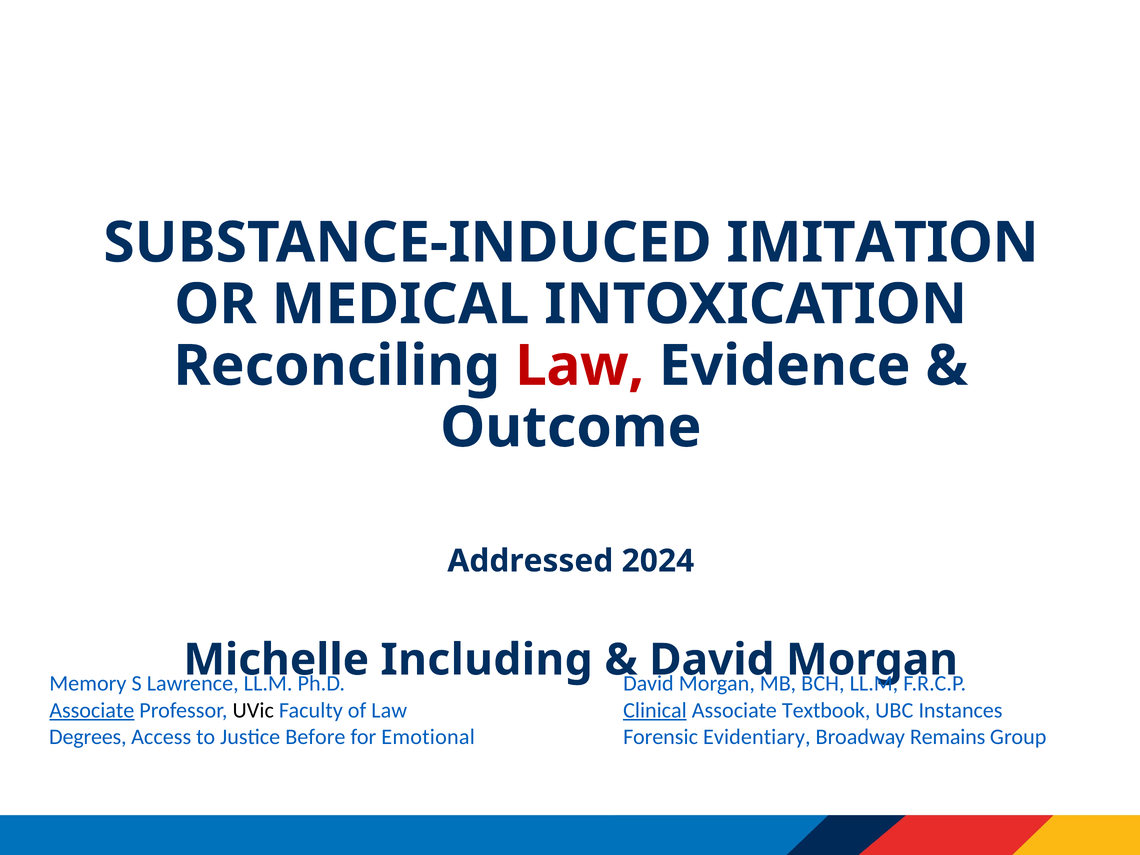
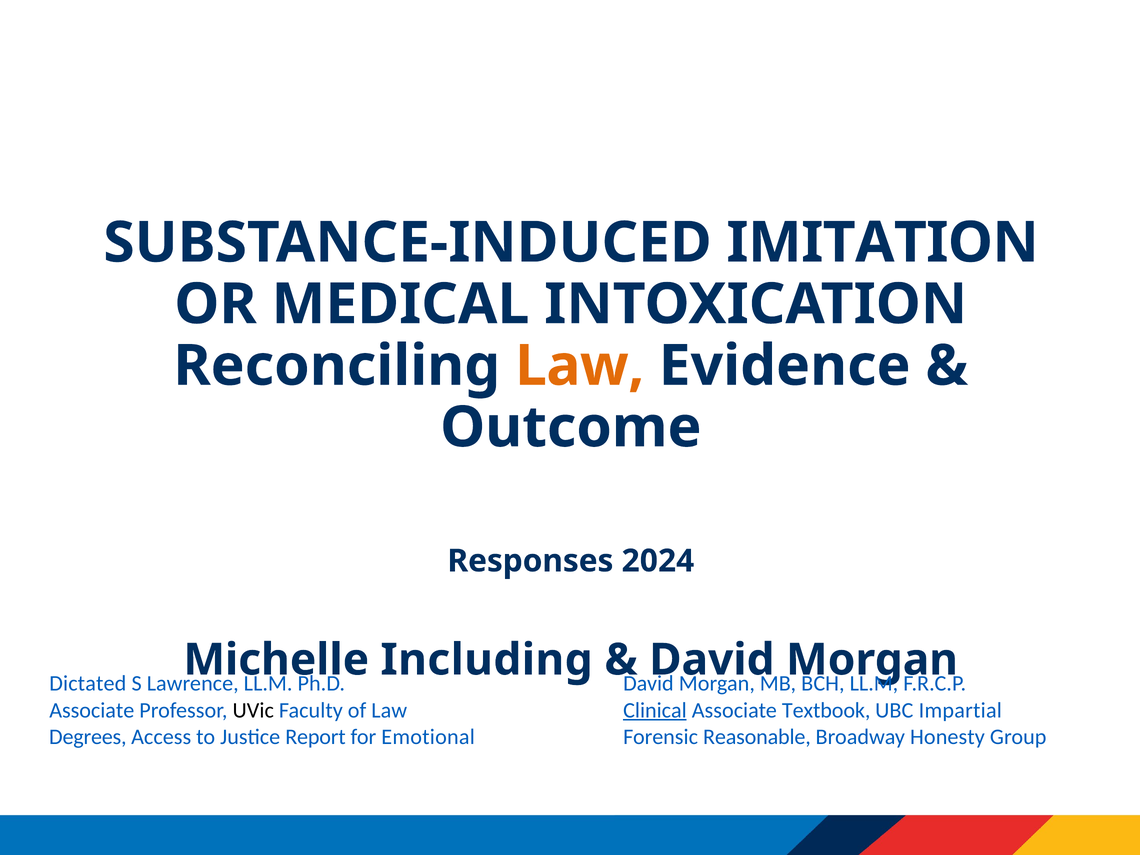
Law at (580, 366) colour: red -> orange
Addressed: Addressed -> Responses
Memory: Memory -> Dictated
Associate at (92, 710) underline: present -> none
Instances: Instances -> Impartial
Before: Before -> Report
Evidentiary: Evidentiary -> Reasonable
Remains: Remains -> Honesty
